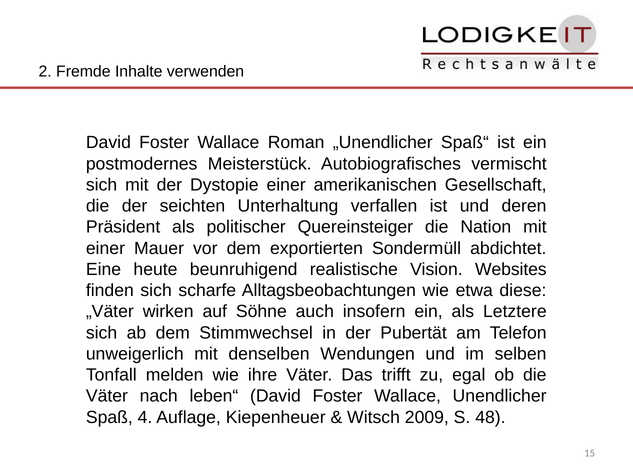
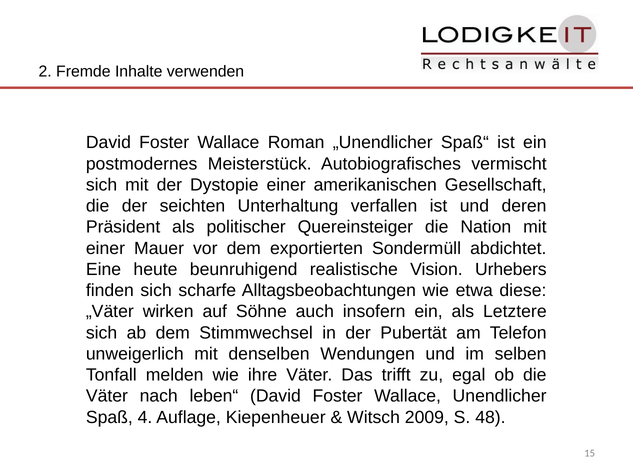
Websites: Websites -> Urhebers
